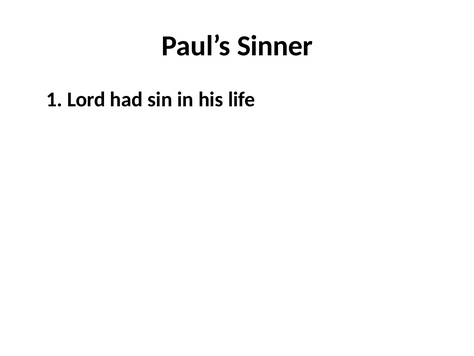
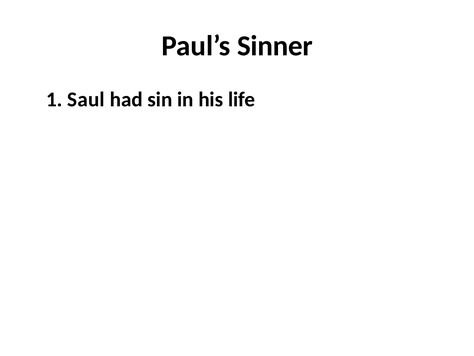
Lord: Lord -> Saul
